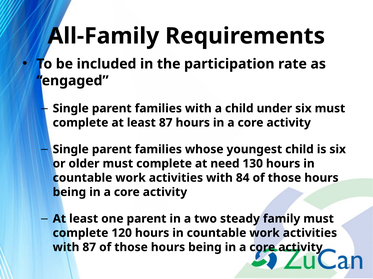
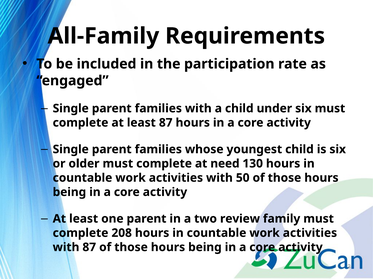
84: 84 -> 50
steady: steady -> review
120: 120 -> 208
